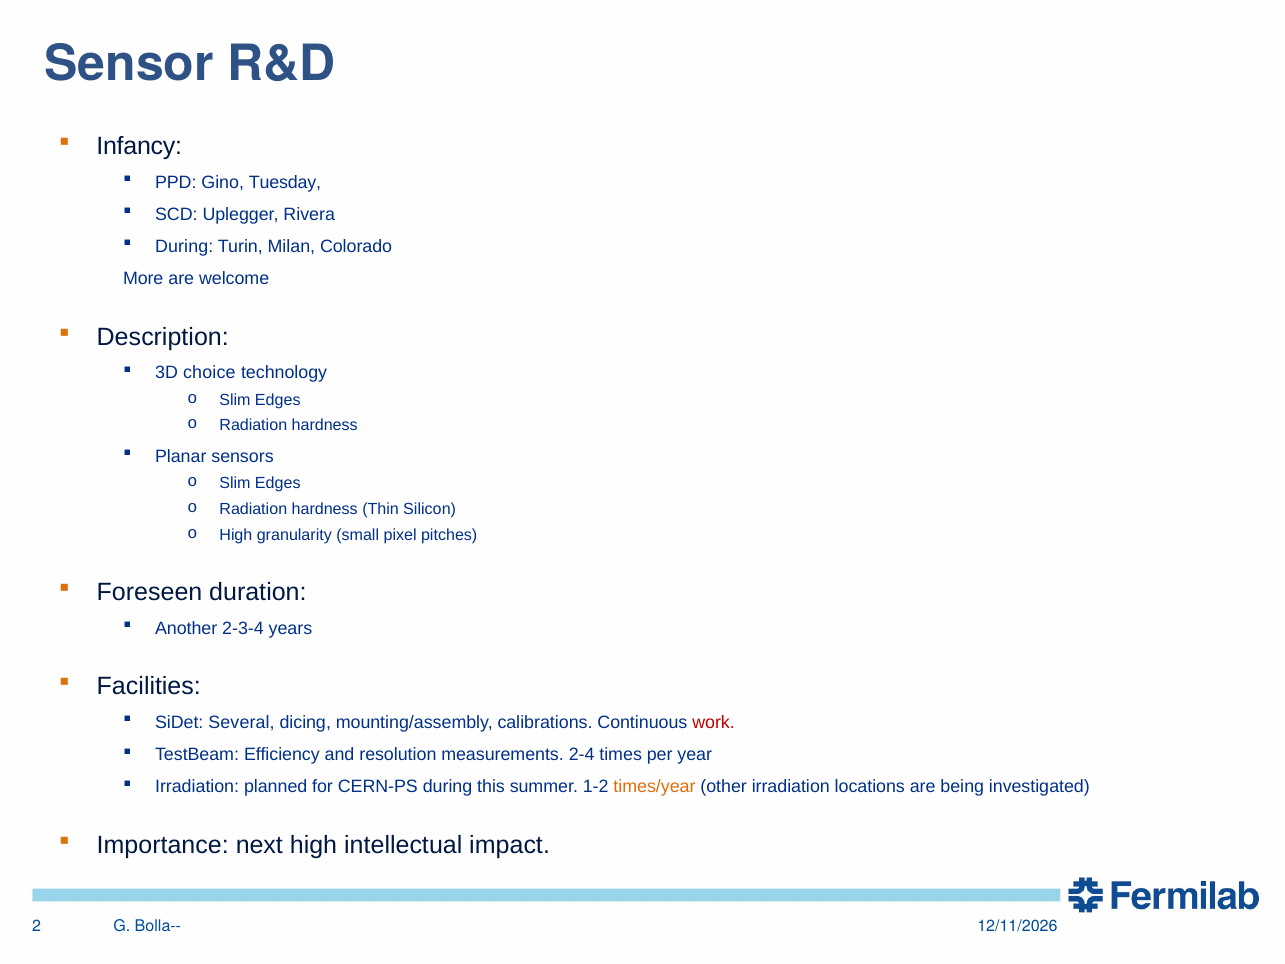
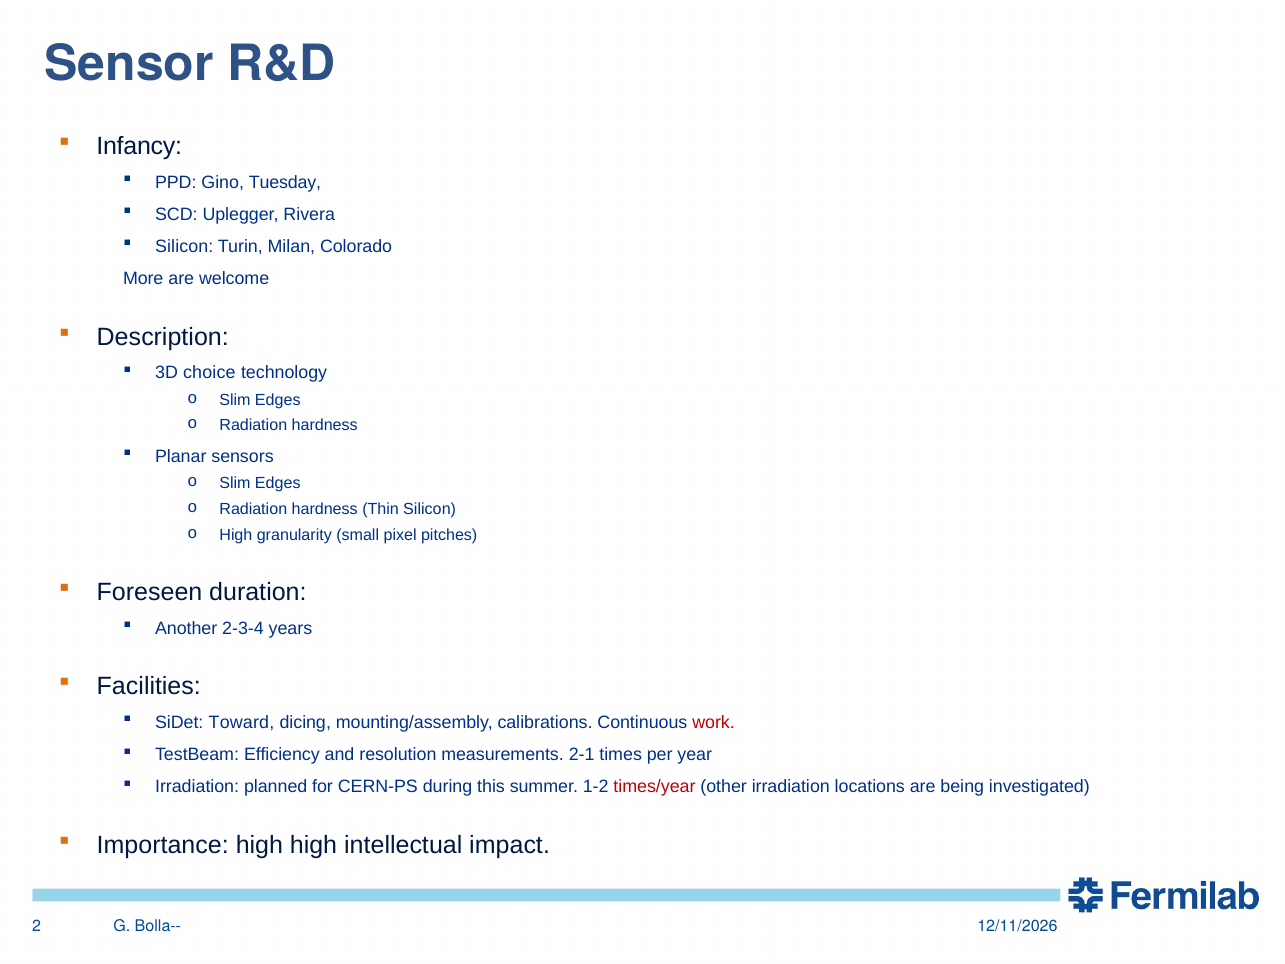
During at (184, 247): During -> Silicon
Several: Several -> Toward
2-4: 2-4 -> 2-1
times/year colour: orange -> red
Importance next: next -> high
